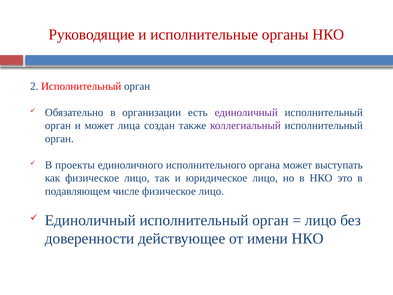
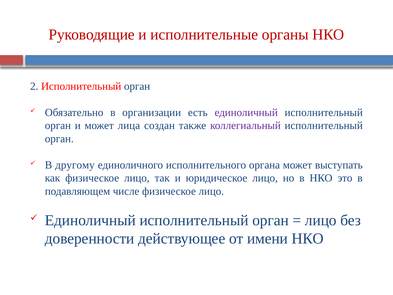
проекты: проекты -> другому
